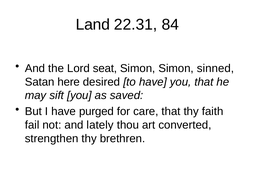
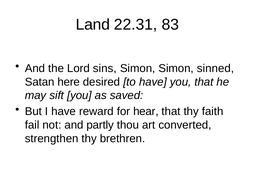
84: 84 -> 83
seat: seat -> sins
purged: purged -> reward
care: care -> hear
lately: lately -> partly
